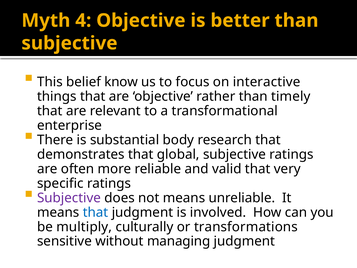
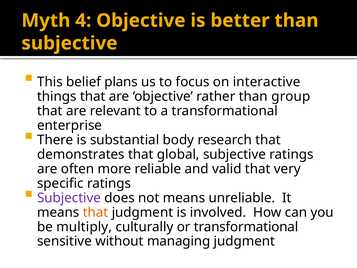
know: know -> plans
timely: timely -> group
that at (96, 212) colour: blue -> orange
or transformations: transformations -> transformational
